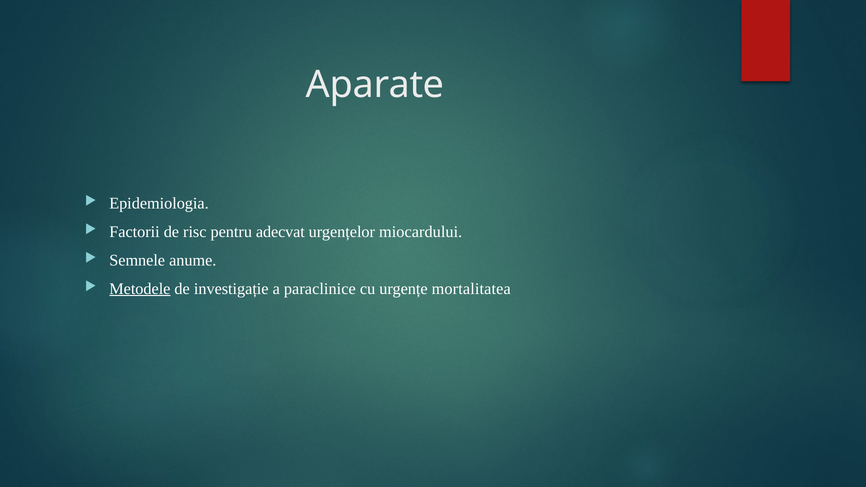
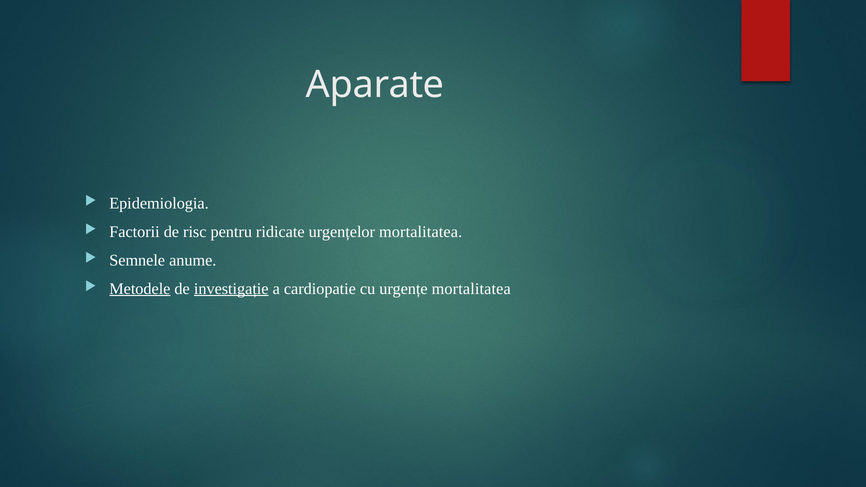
adecvat: adecvat -> ridicate
urgențelor miocardului: miocardului -> mortalitatea
investigație underline: none -> present
paraclinice: paraclinice -> cardiopatie
